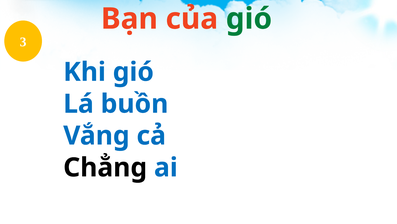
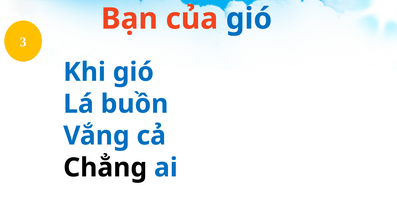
gió at (249, 19) colour: green -> blue
